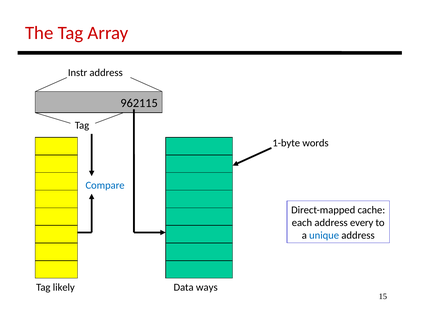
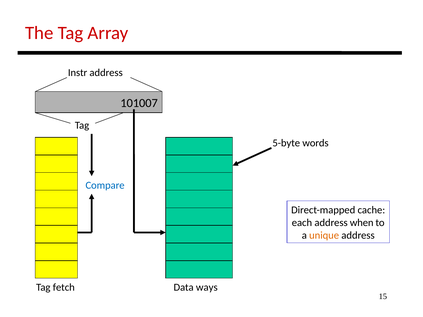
962115: 962115 -> 101007
1-byte: 1-byte -> 5-byte
every: every -> when
unique colour: blue -> orange
likely: likely -> fetch
